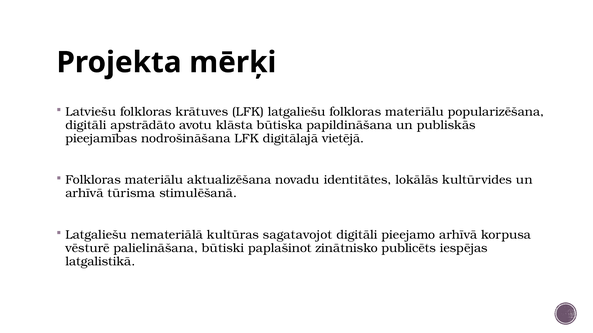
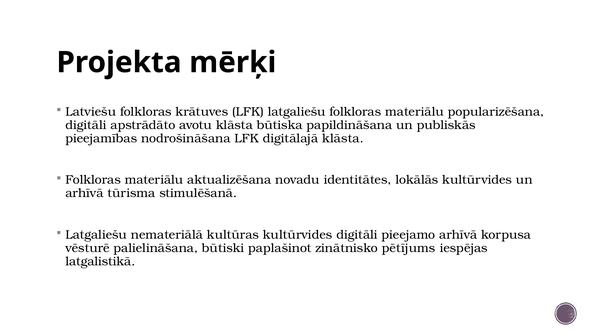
digitālajā vietējā: vietējā -> klāsta
kultūras sagatavojot: sagatavojot -> kultūrvides
publicēts: publicēts -> pētījums
